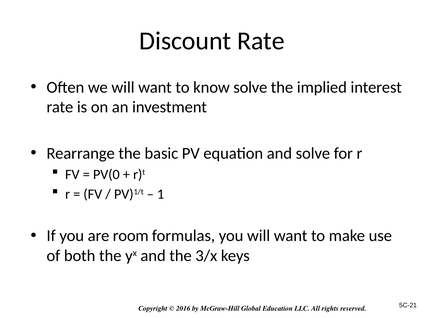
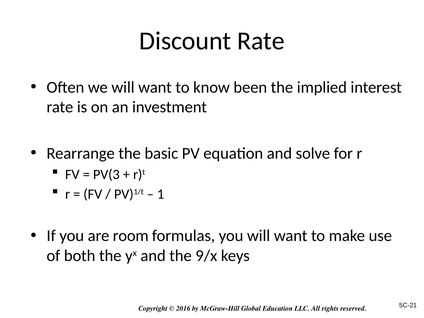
know solve: solve -> been
PV(0: PV(0 -> PV(3
3/x: 3/x -> 9/x
